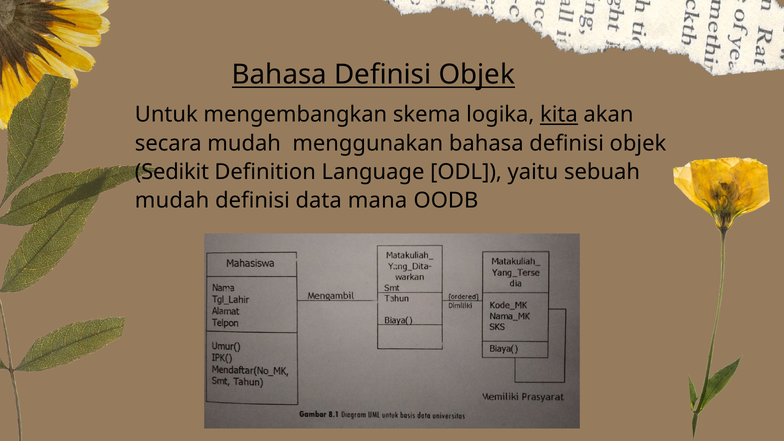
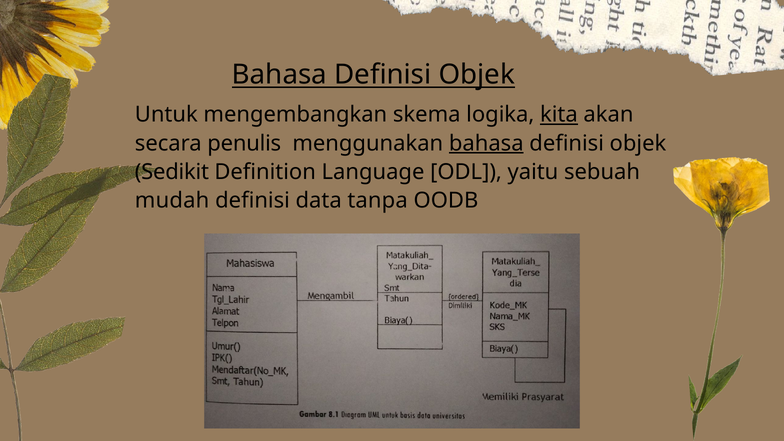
secara mudah: mudah -> penulis
bahasa at (486, 143) underline: none -> present
mana: mana -> tanpa
